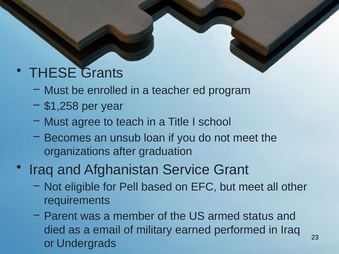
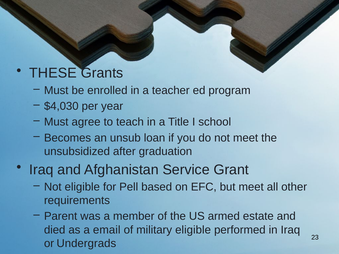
$1,258: $1,258 -> $4,030
organizations: organizations -> unsubsidized
status: status -> estate
military earned: earned -> eligible
